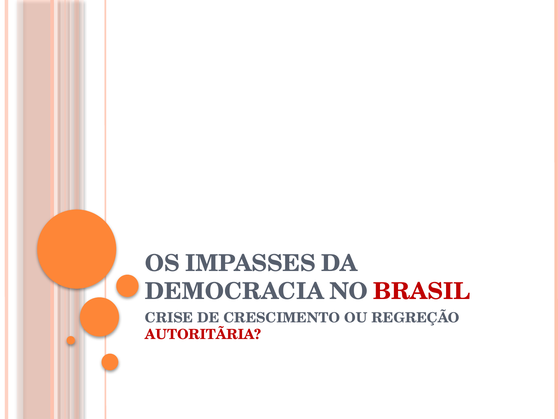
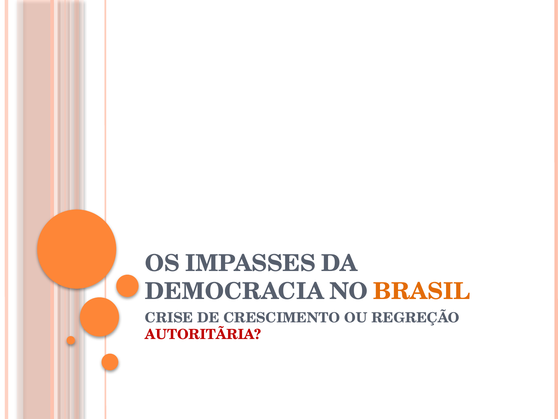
BRASIL colour: red -> orange
